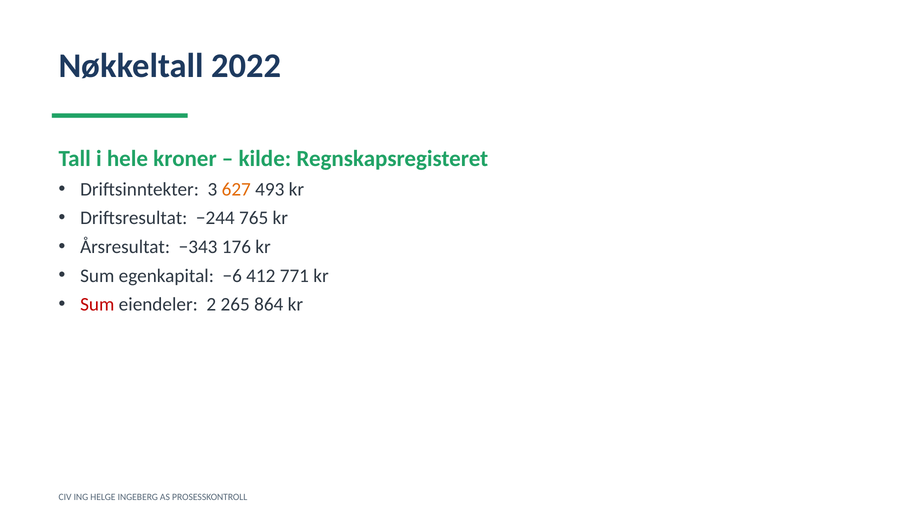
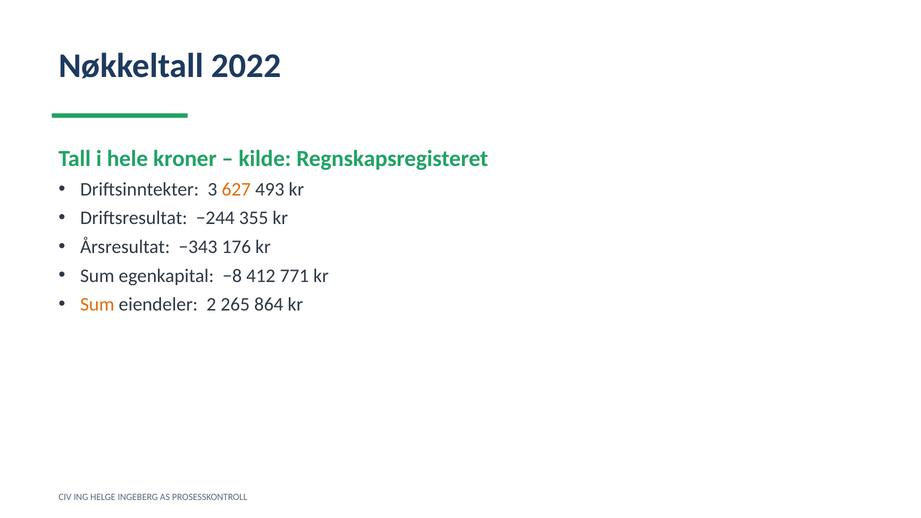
765: 765 -> 355
−6: −6 -> −8
Sum at (97, 305) colour: red -> orange
